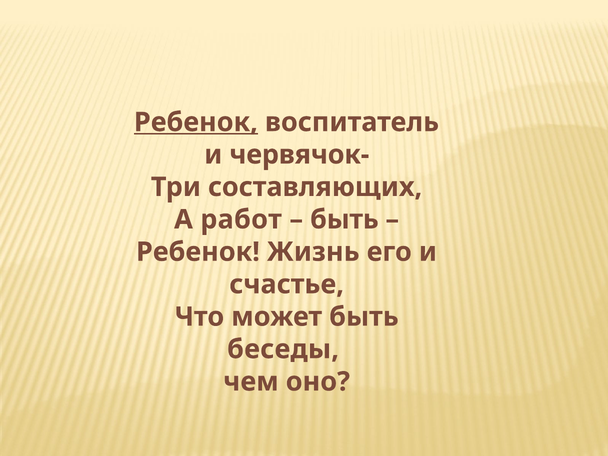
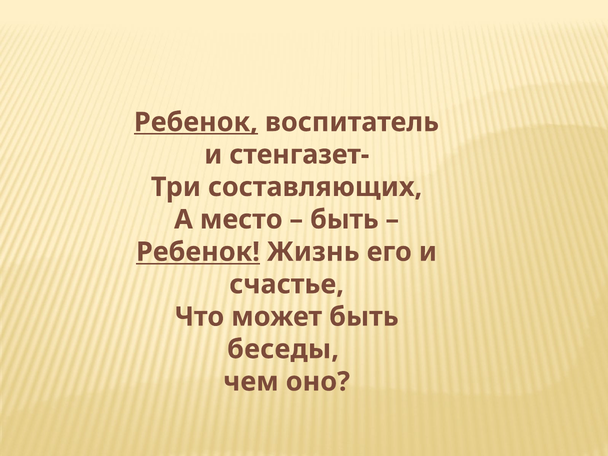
червячок-: червячок- -> стенгазет-
работ: работ -> место
Ребенок at (198, 252) underline: none -> present
